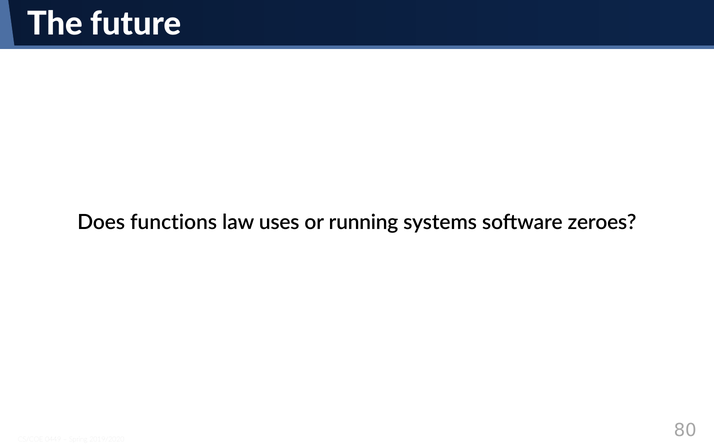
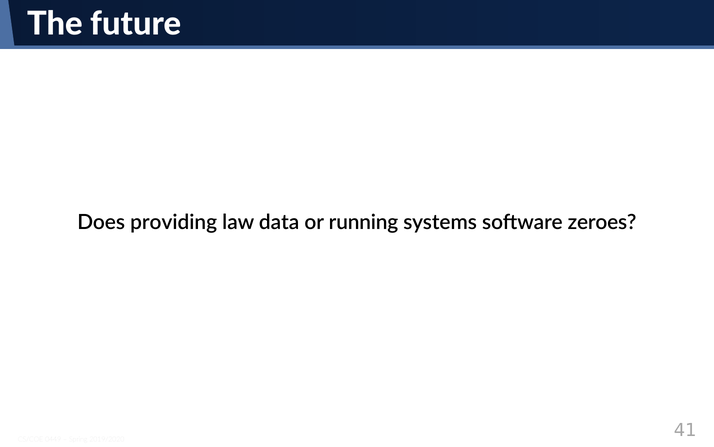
functions: functions -> providing
uses: uses -> data
80: 80 -> 41
